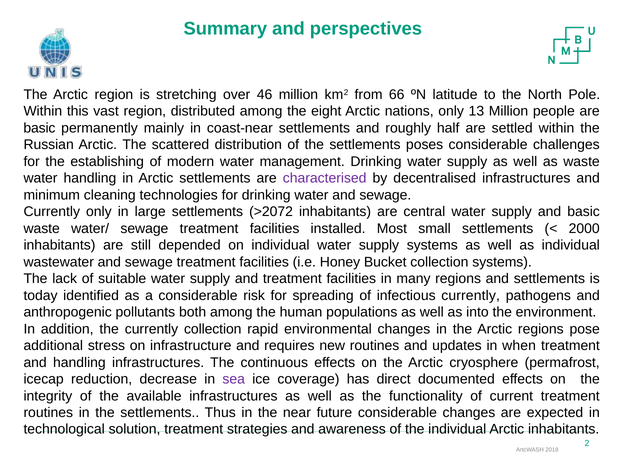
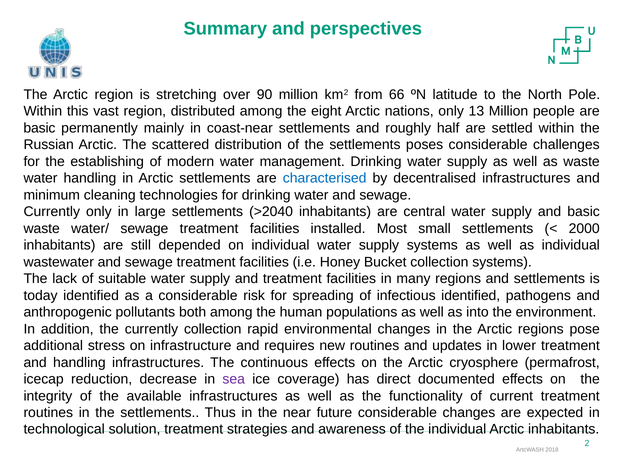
46: 46 -> 90
characterised colour: purple -> blue
>2072: >2072 -> >2040
infectious currently: currently -> identified
when: when -> lower
